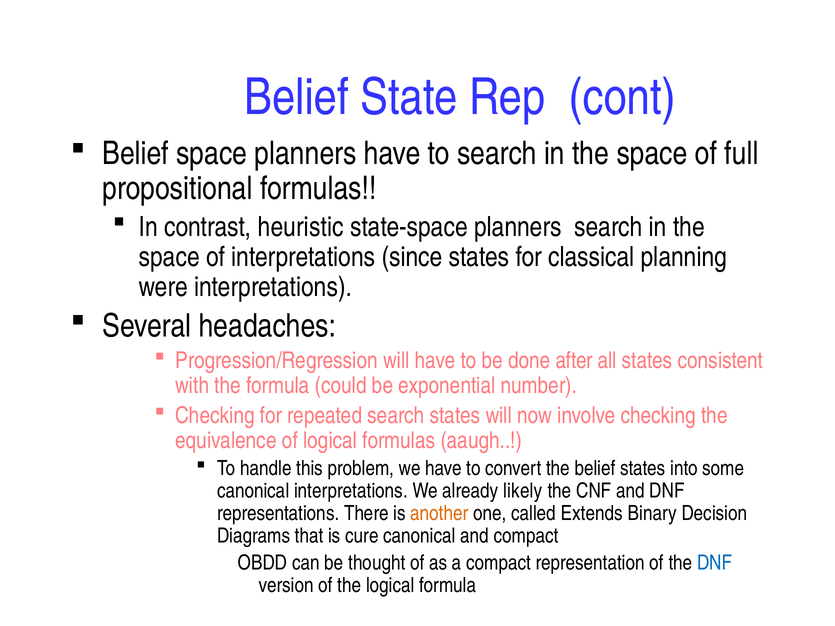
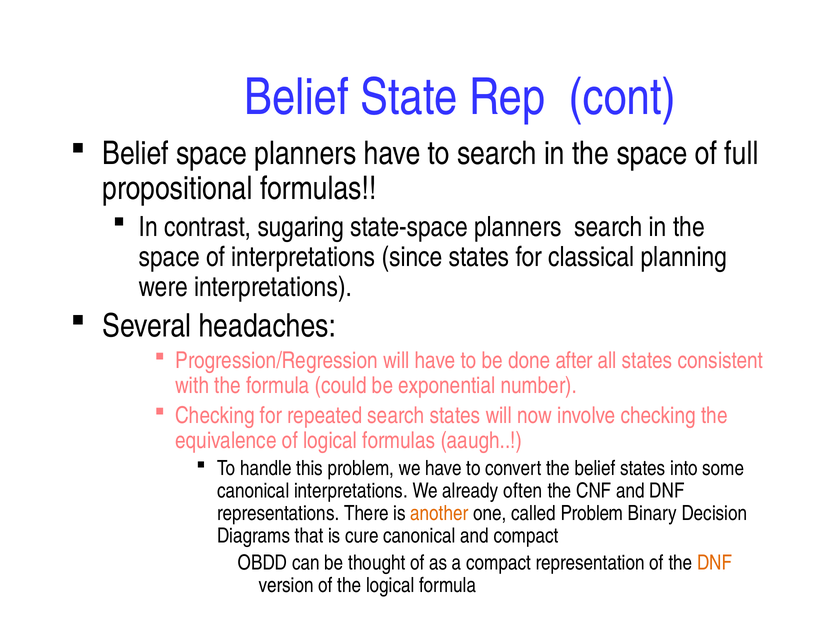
heuristic: heuristic -> sugaring
likely: likely -> often
called Extends: Extends -> Problem
DNF at (715, 563) colour: blue -> orange
